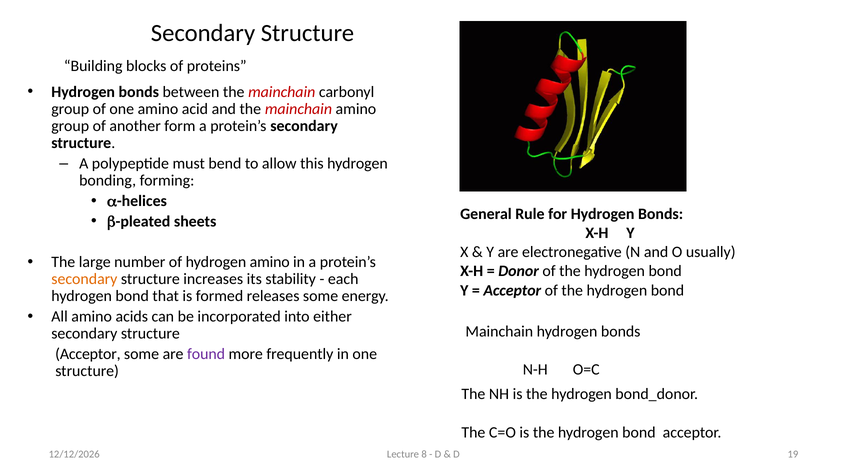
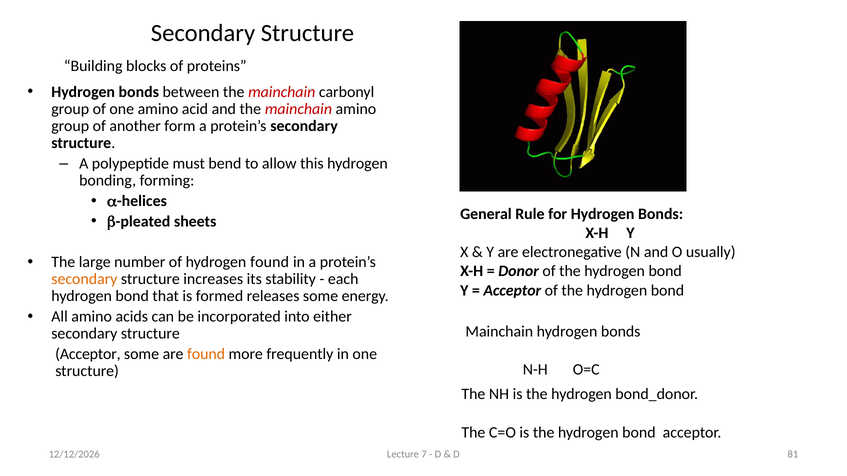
hydrogen amino: amino -> found
found at (206, 354) colour: purple -> orange
8: 8 -> 7
19: 19 -> 81
